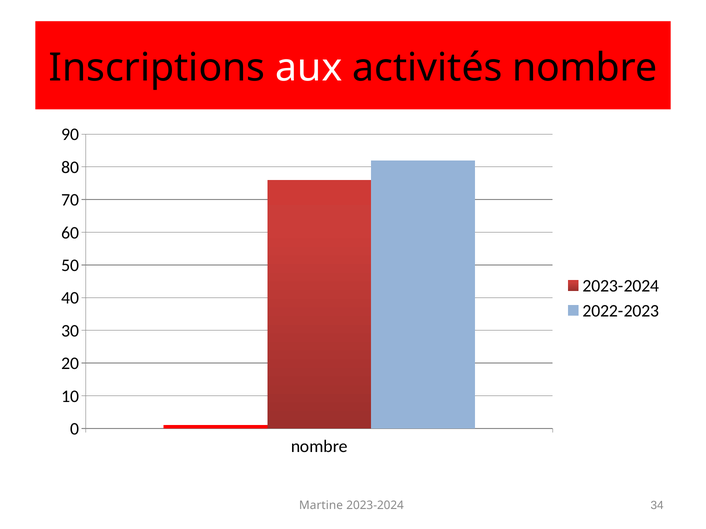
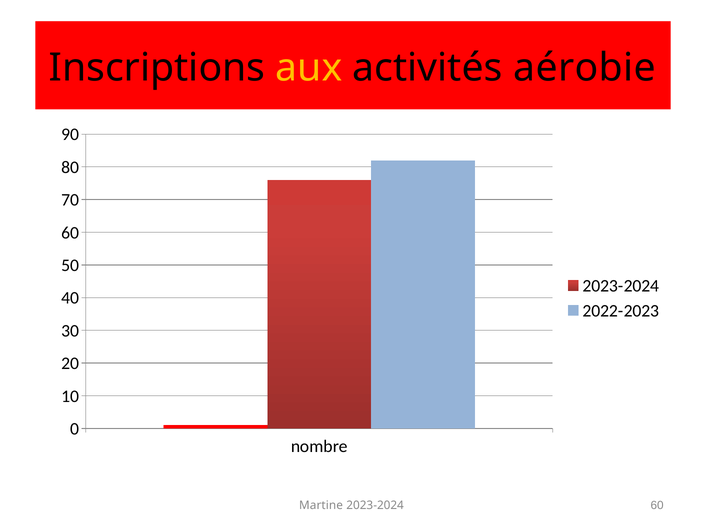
aux colour: white -> yellow
activités nombre: nombre -> aérobie
2023-2024 34: 34 -> 60
